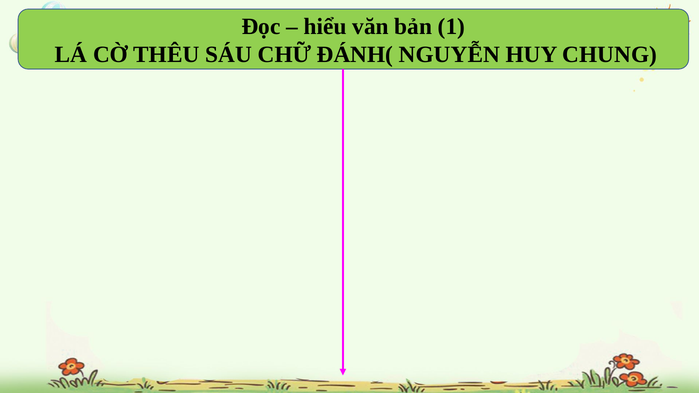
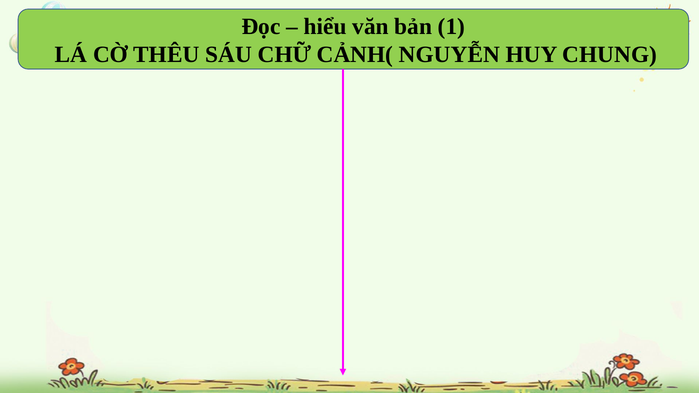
ĐÁNH(: ĐÁNH( -> CẢNH(
